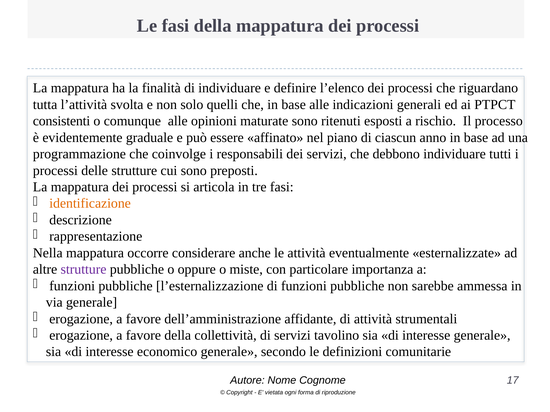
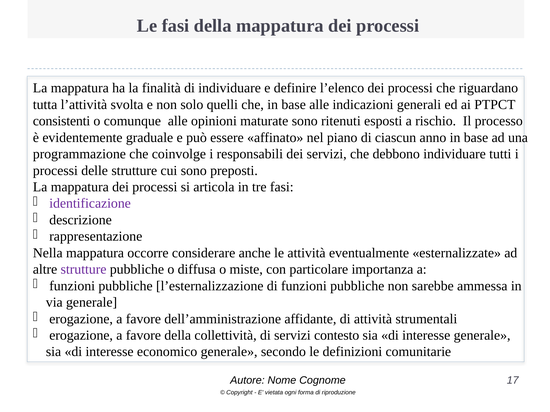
identificazione colour: orange -> purple
oppure: oppure -> diffusa
tavolino: tavolino -> contesto
